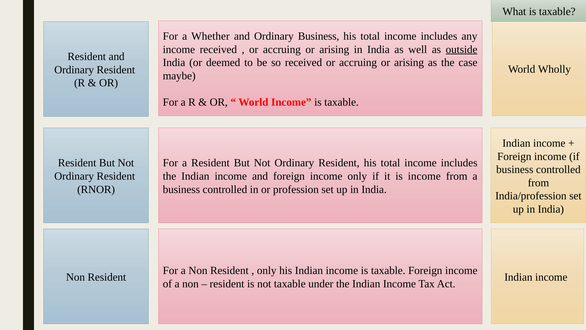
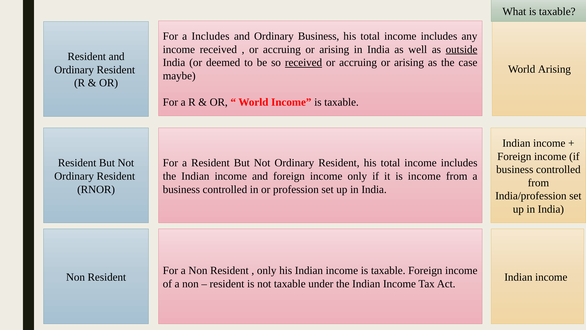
a Whether: Whether -> Includes
received at (304, 63) underline: none -> present
World Wholly: Wholly -> Arising
